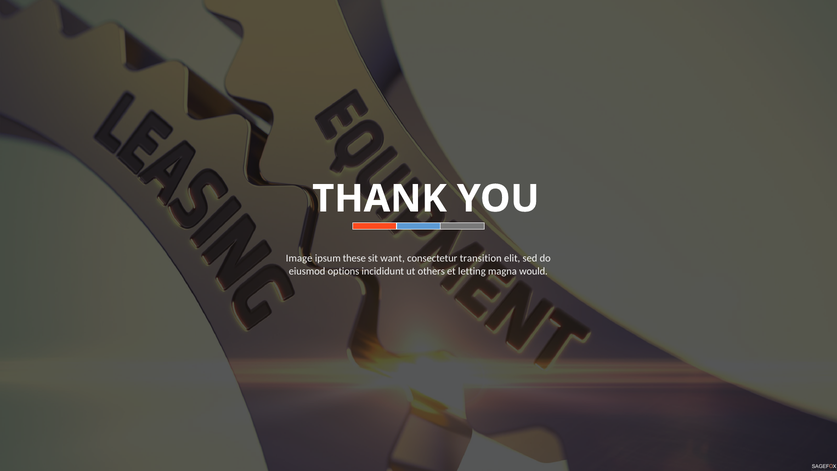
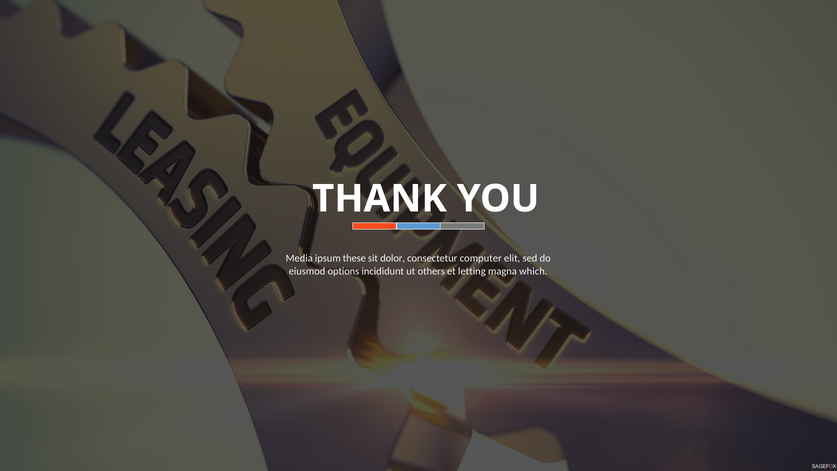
Image: Image -> Media
want: want -> dolor
transition: transition -> computer
would: would -> which
